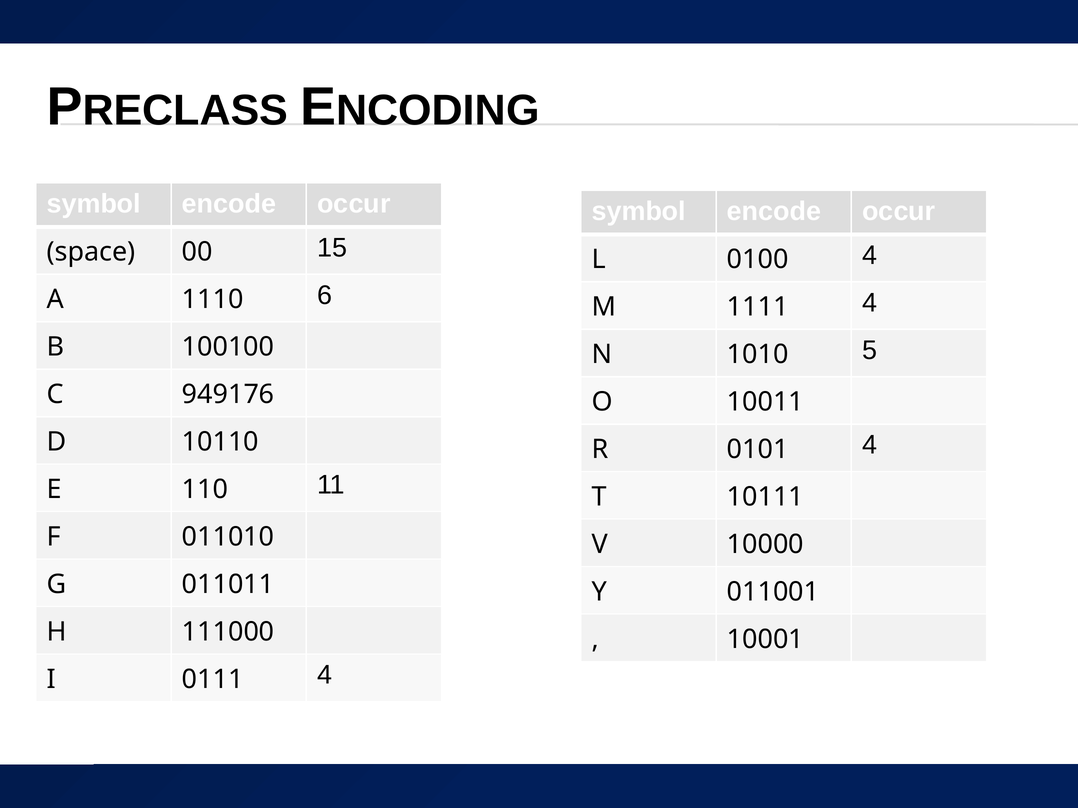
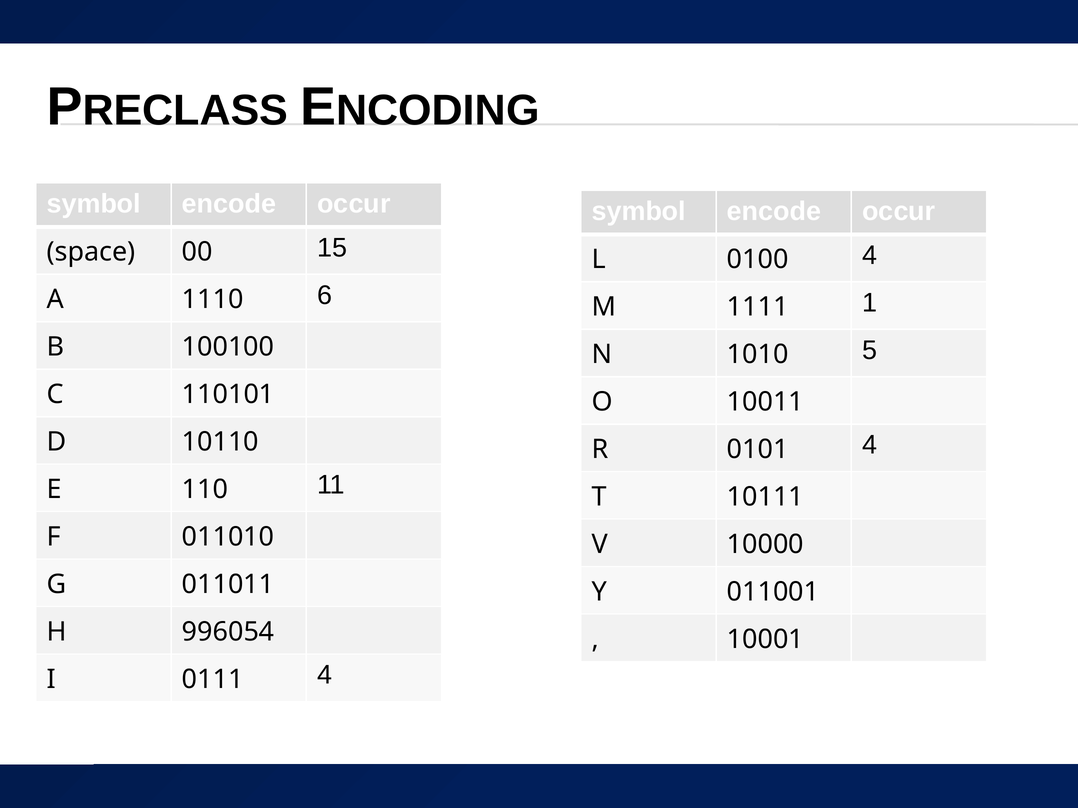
1111 4: 4 -> 1
949176: 949176 -> 110101
111000: 111000 -> 996054
